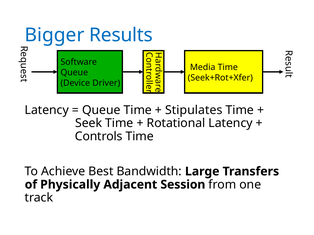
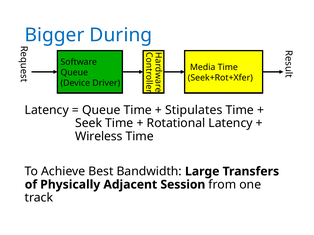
Results: Results -> During
Controls: Controls -> Wireless
